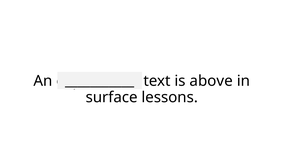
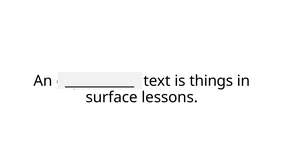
above: above -> things
